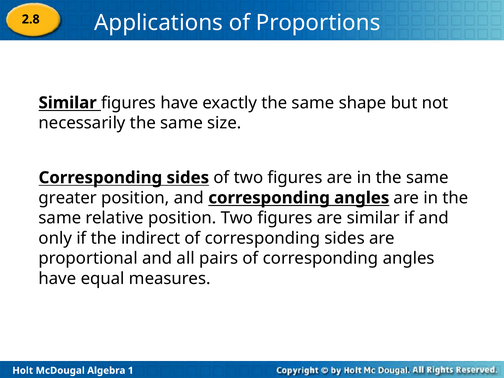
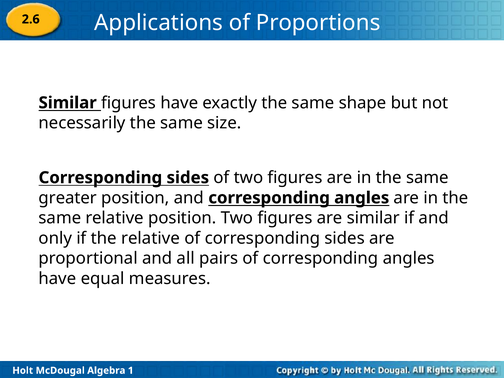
2.8: 2.8 -> 2.6
the indirect: indirect -> relative
